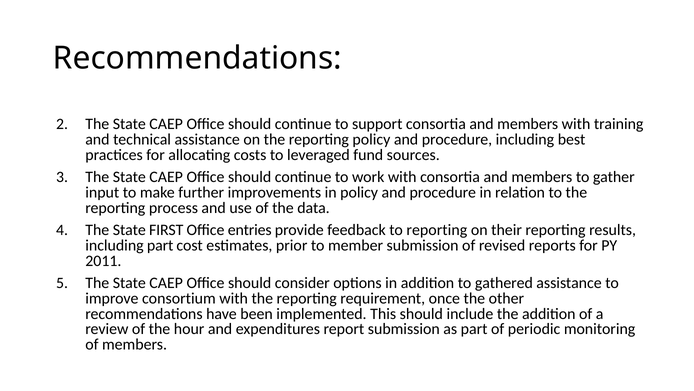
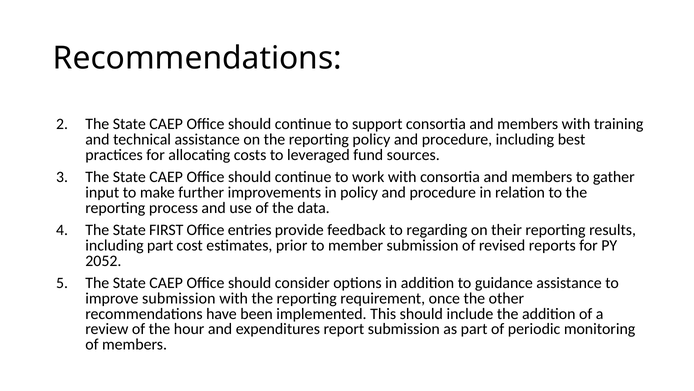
to reporting: reporting -> regarding
2011: 2011 -> 2052
gathered: gathered -> guidance
improve consortium: consortium -> submission
